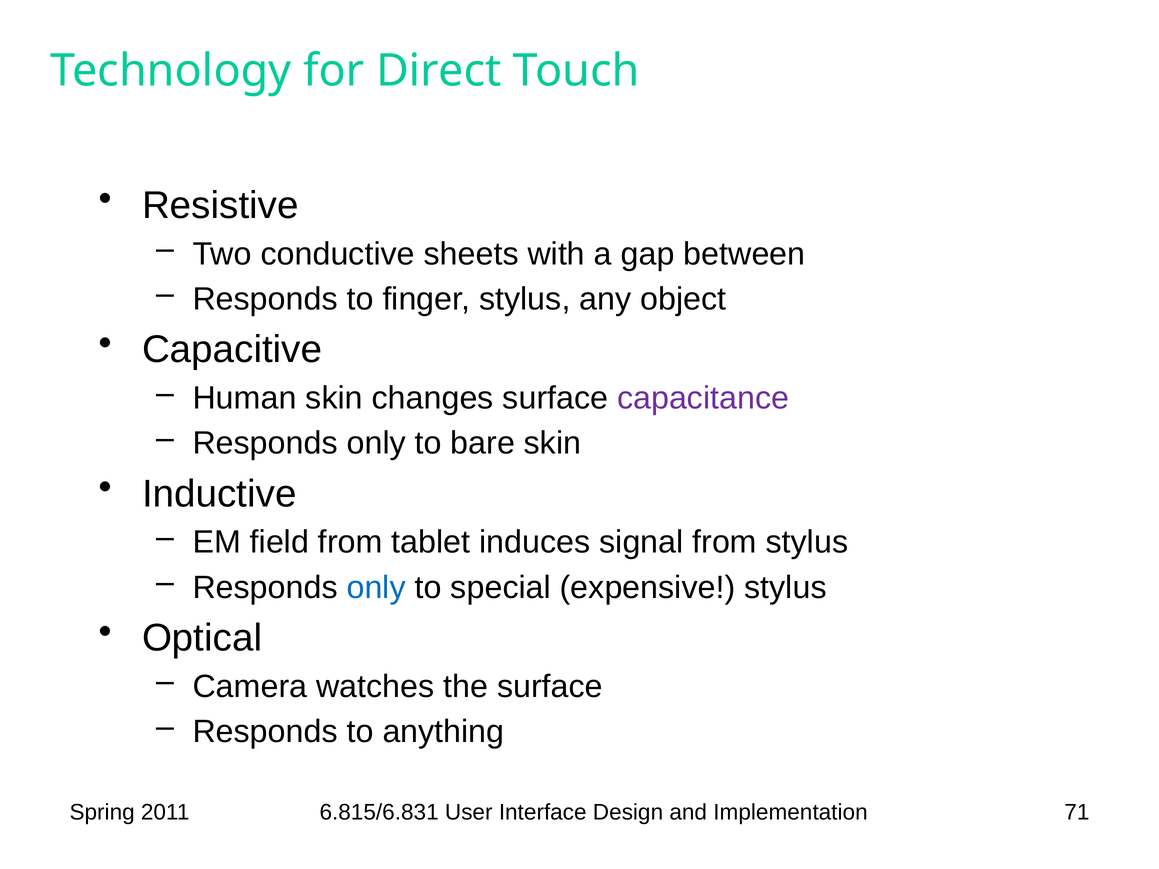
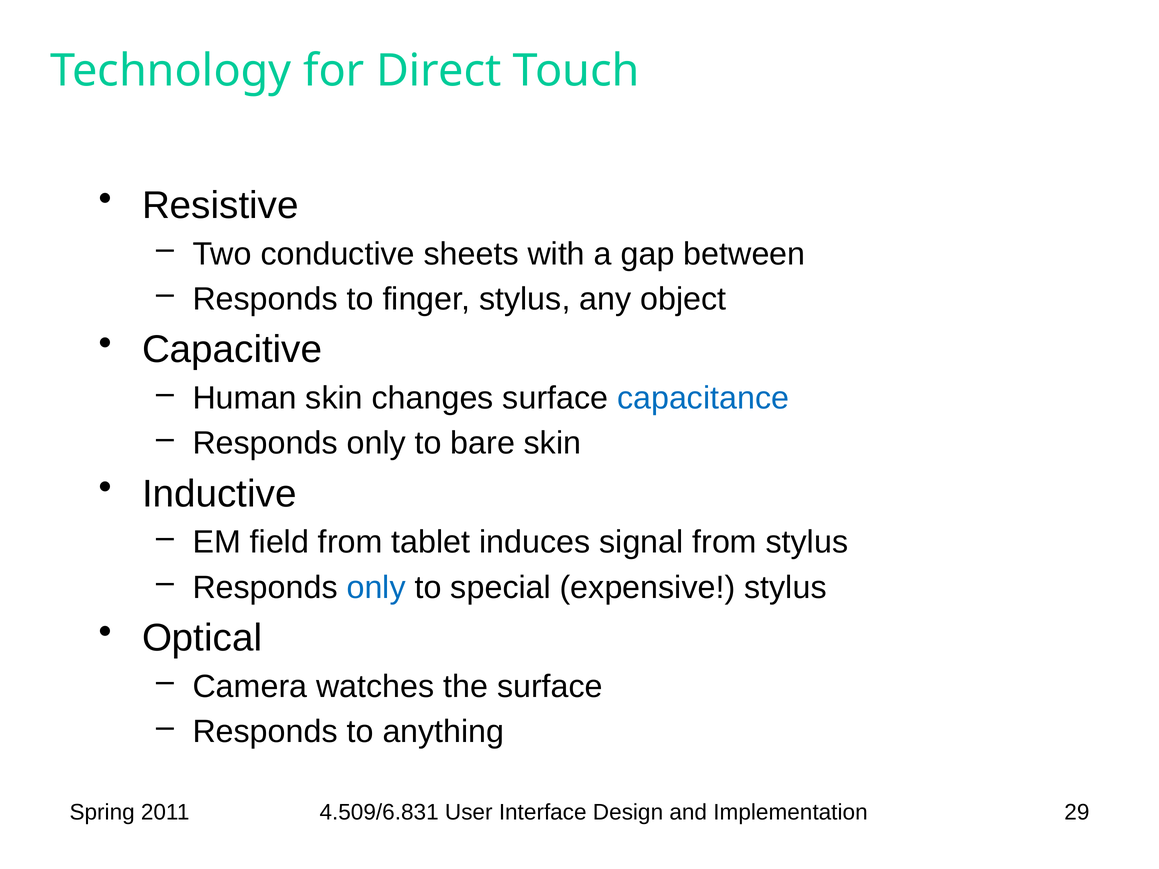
capacitance colour: purple -> blue
6.815/6.831: 6.815/6.831 -> 4.509/6.831
71: 71 -> 29
